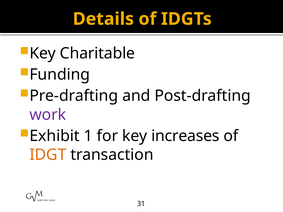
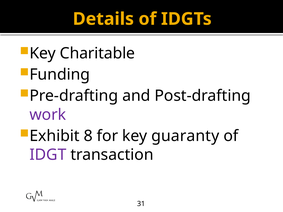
1: 1 -> 8
increases: increases -> guaranty
IDGT colour: orange -> purple
